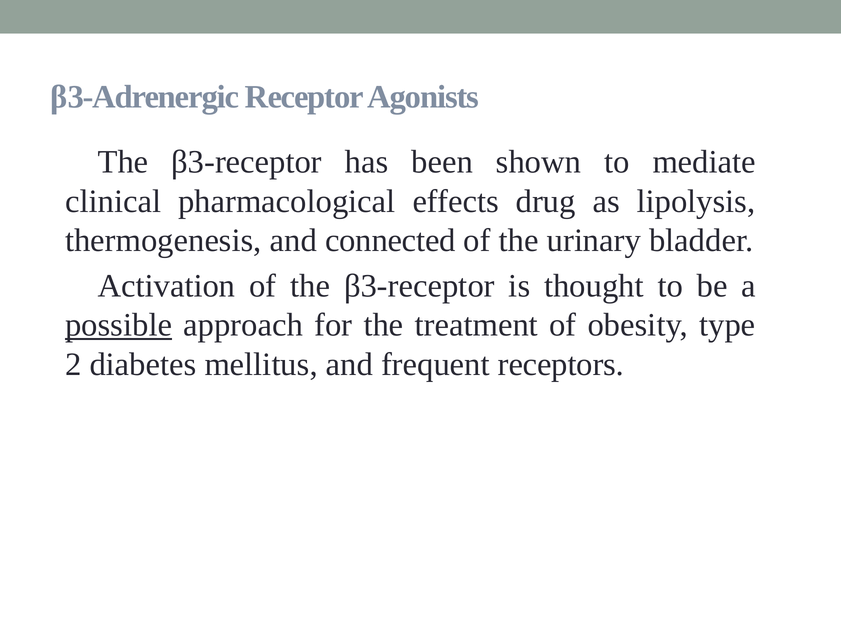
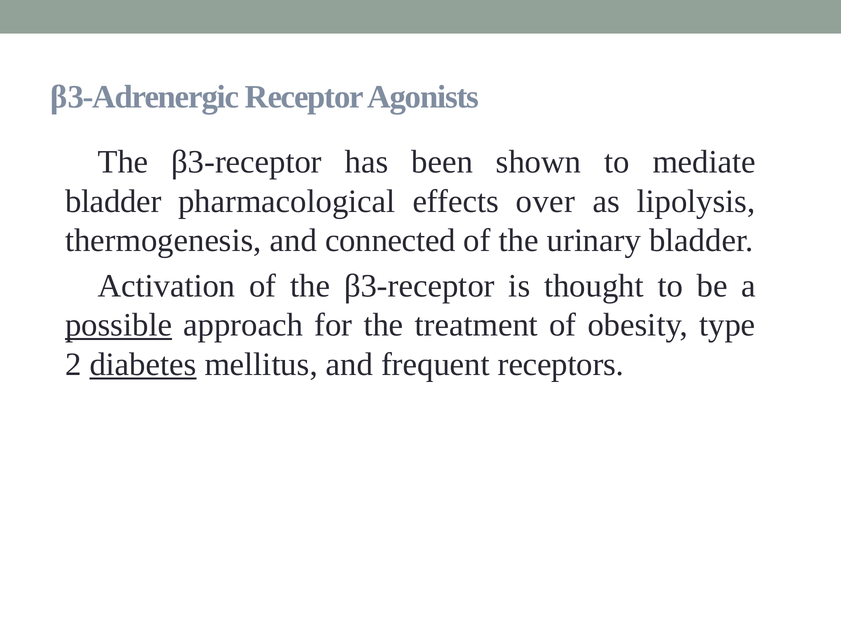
clinical at (113, 201): clinical -> bladder
drug: drug -> over
diabetes underline: none -> present
